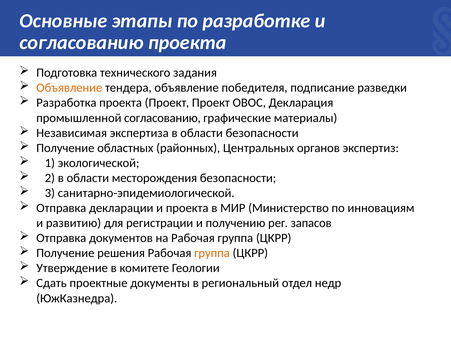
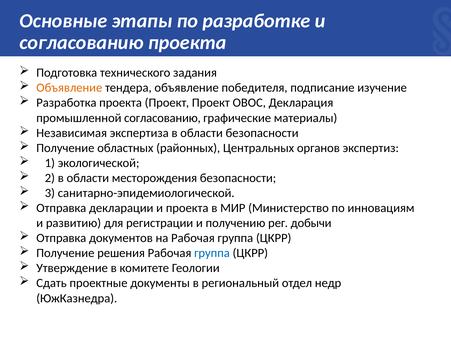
разведки: разведки -> изучение
запасов: запасов -> добычи
группа at (212, 253) colour: orange -> blue
